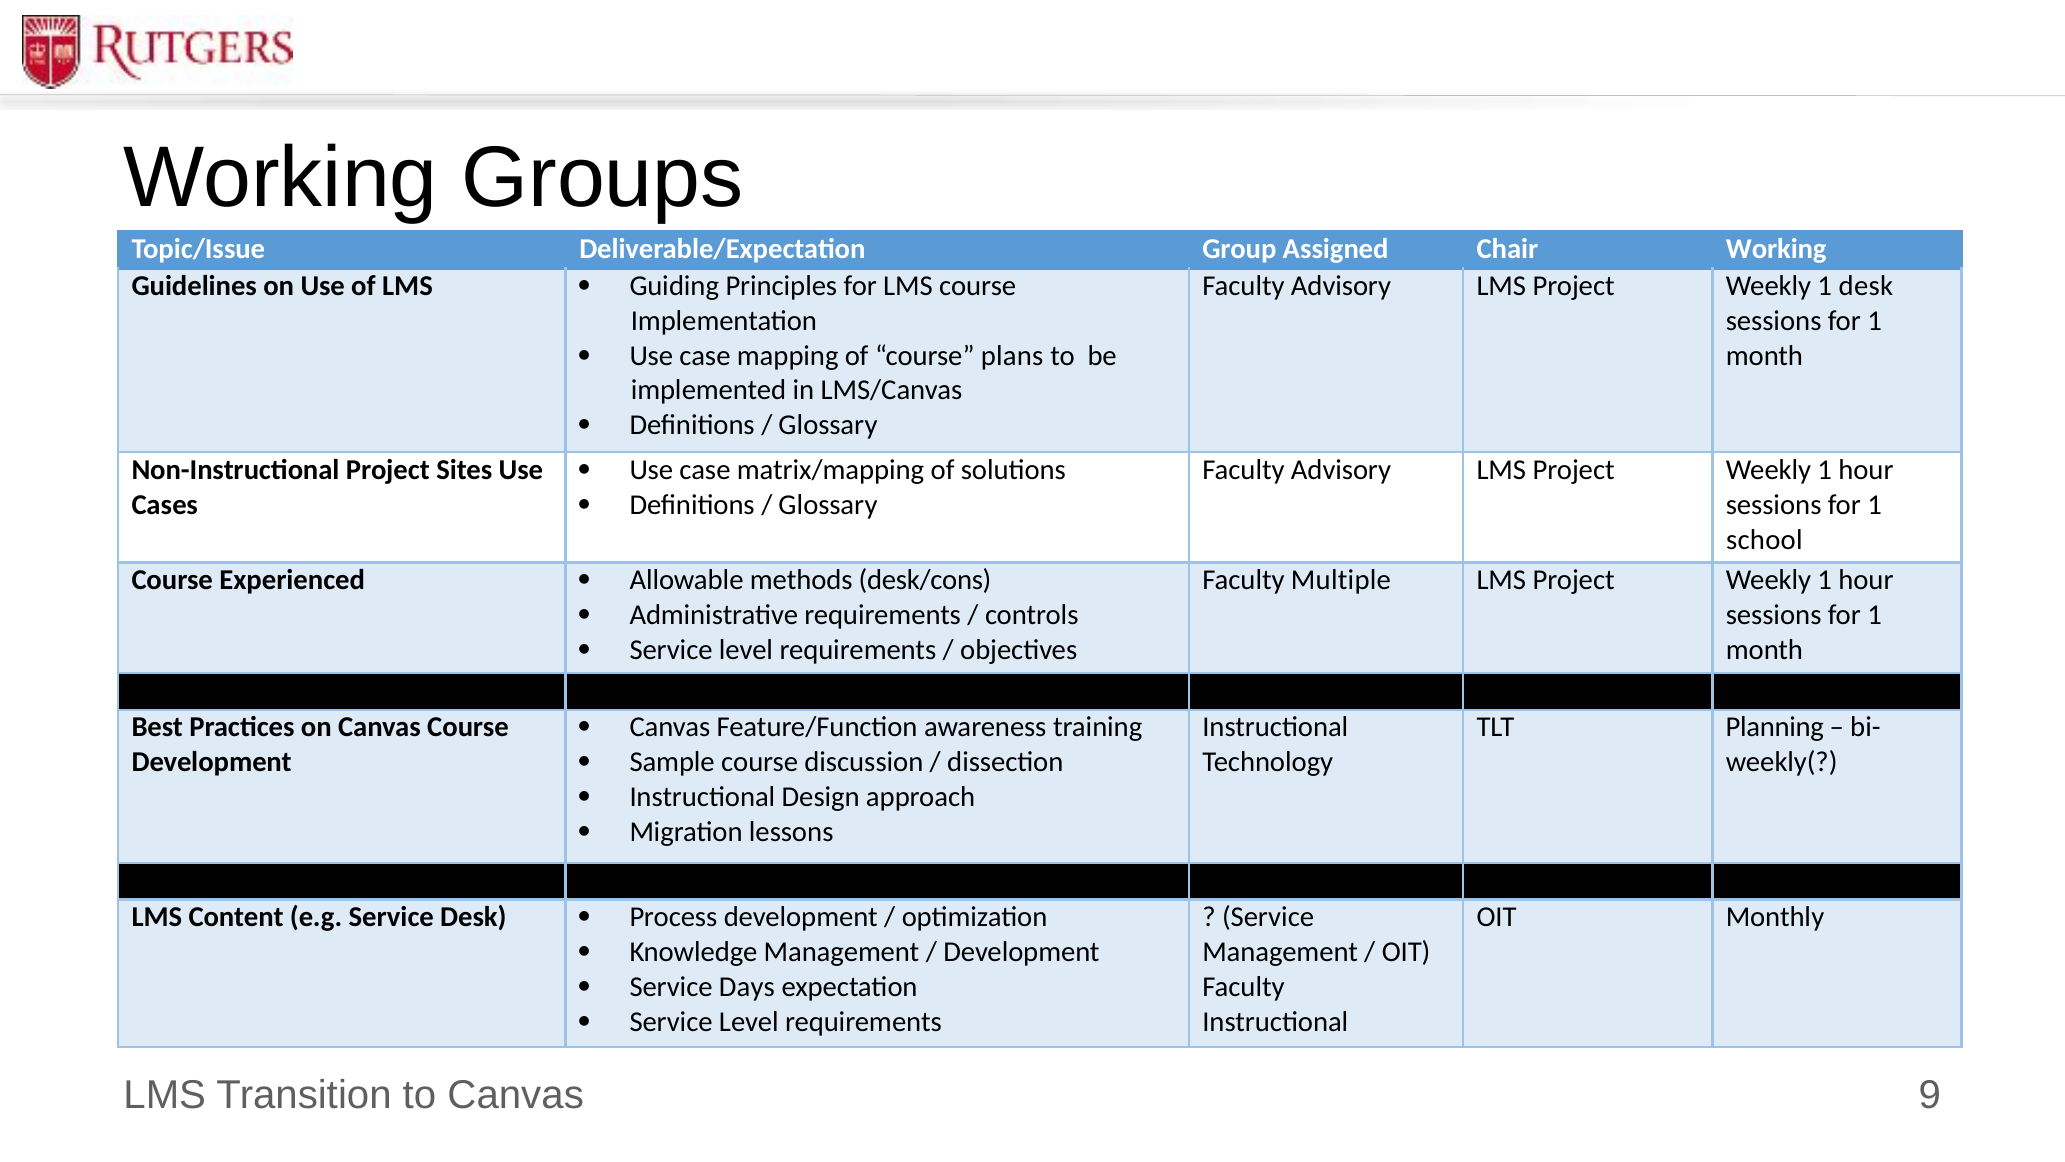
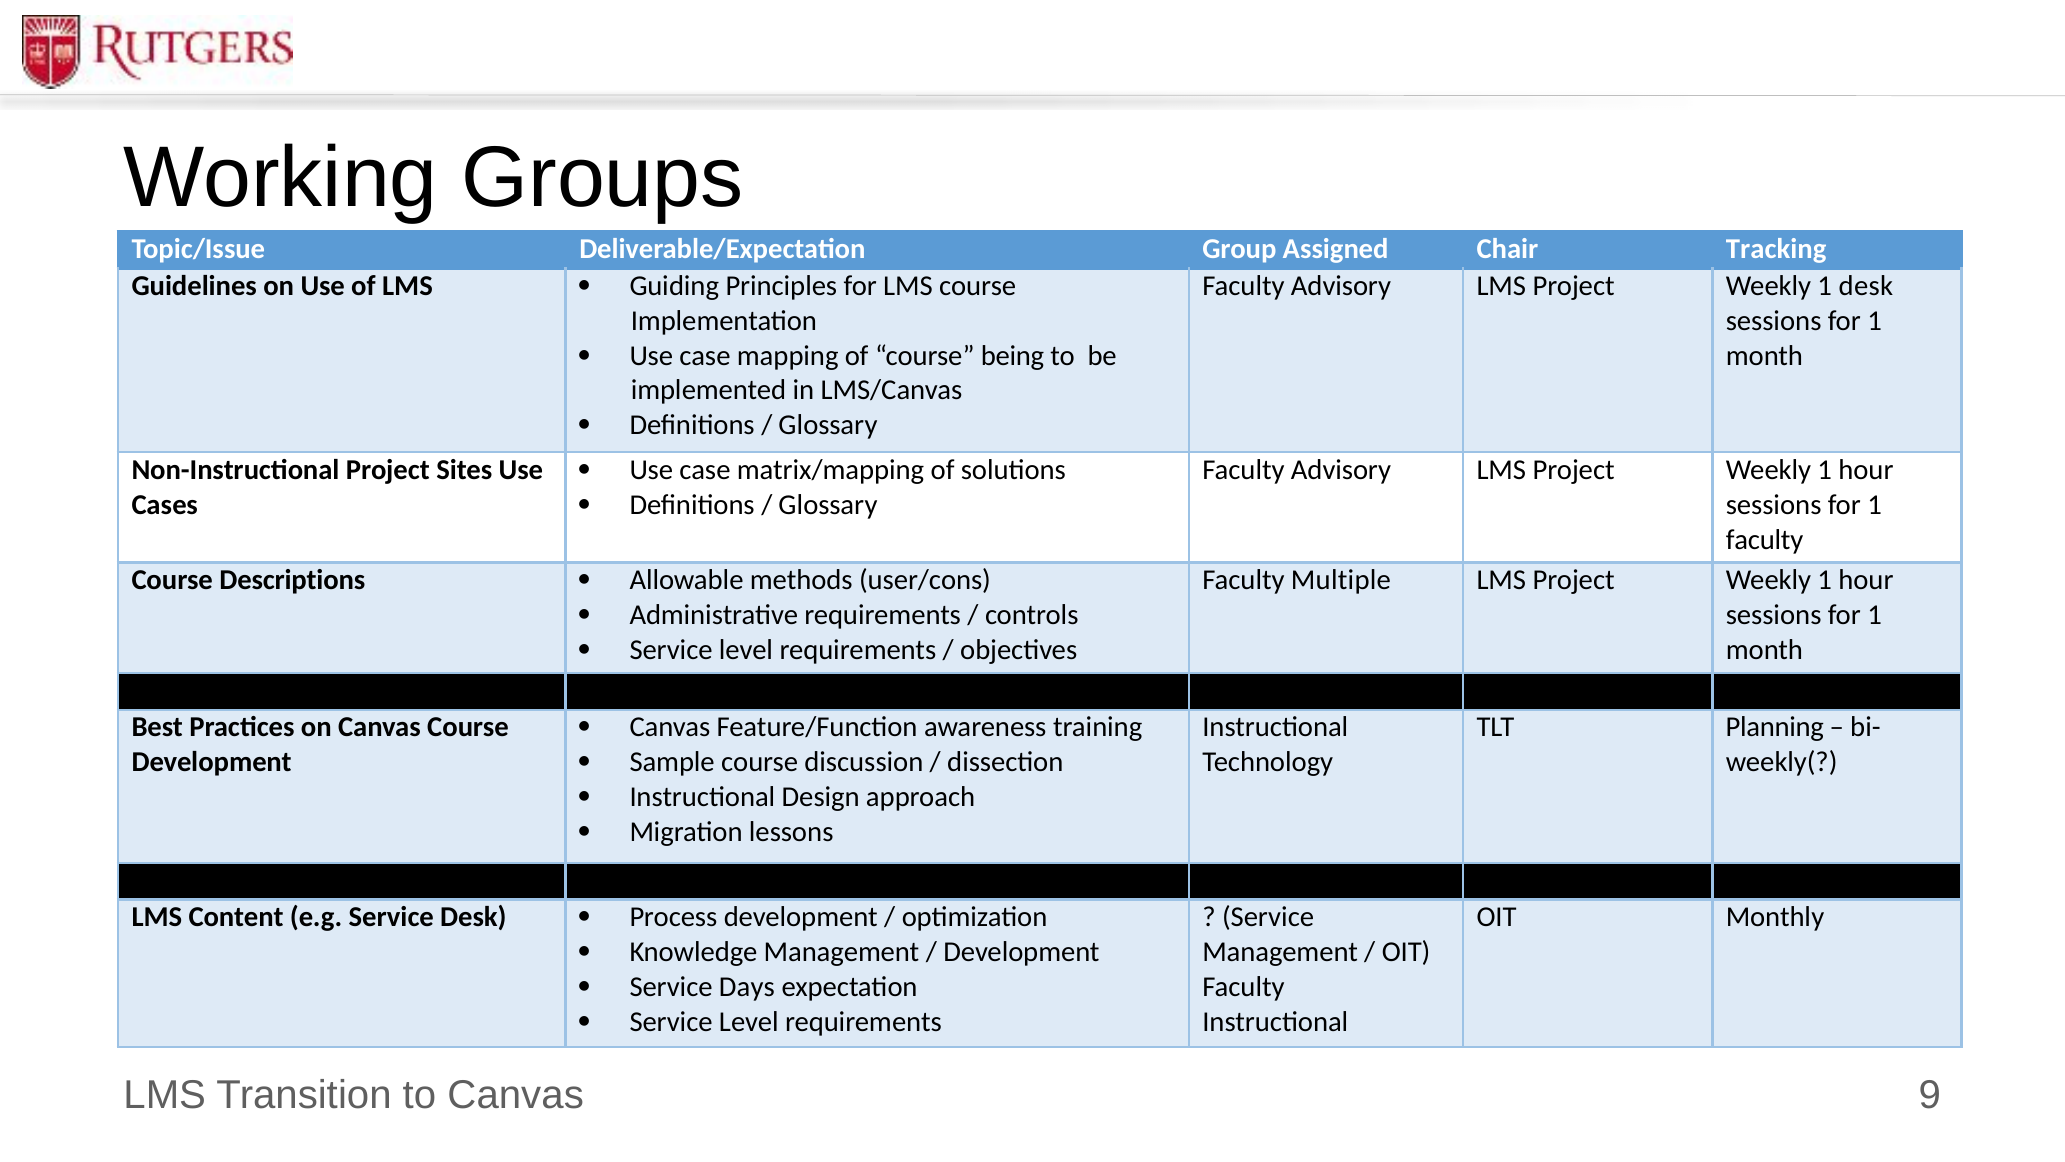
Chair Working: Working -> Tracking
plans: plans -> being
school at (1764, 539): school -> faculty
Experienced: Experienced -> Descriptions
desk/cons: desk/cons -> user/cons
